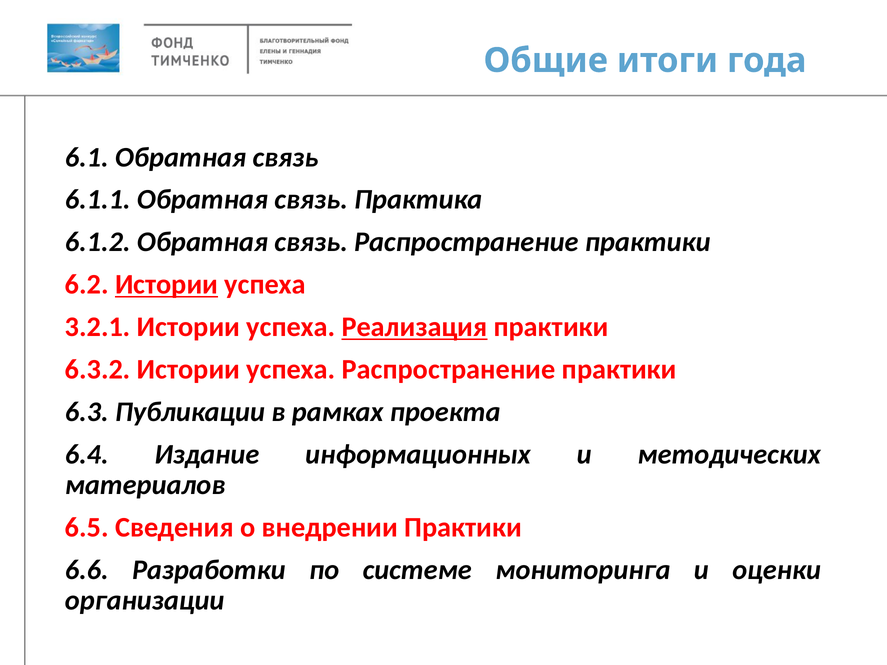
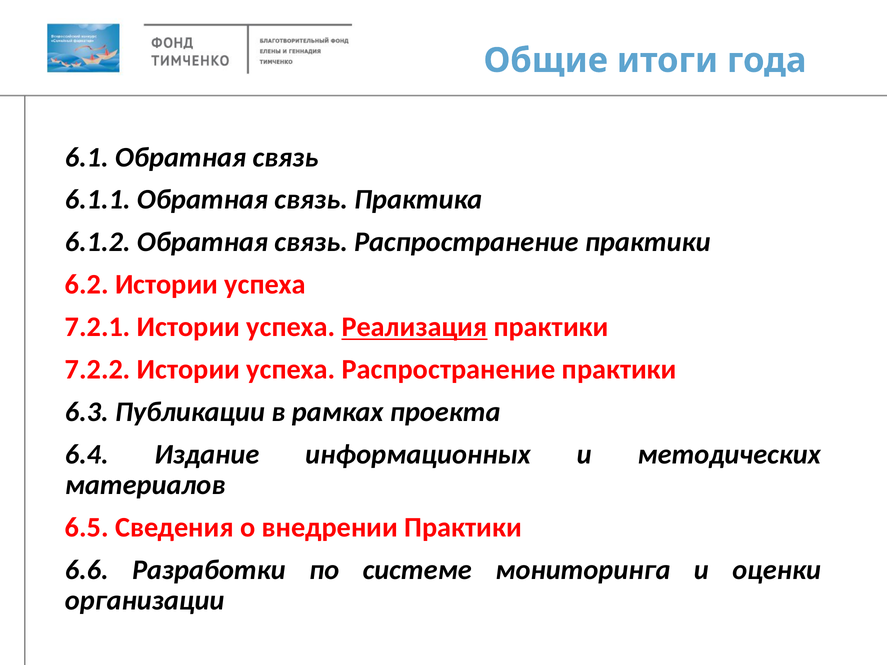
Истории at (167, 285) underline: present -> none
3.2.1: 3.2.1 -> 7.2.1
6.3.2: 6.3.2 -> 7.2.2
